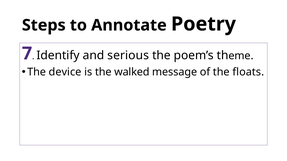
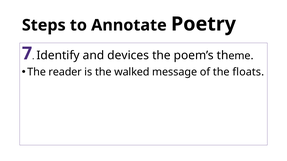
serious: serious -> devices
device: device -> reader
